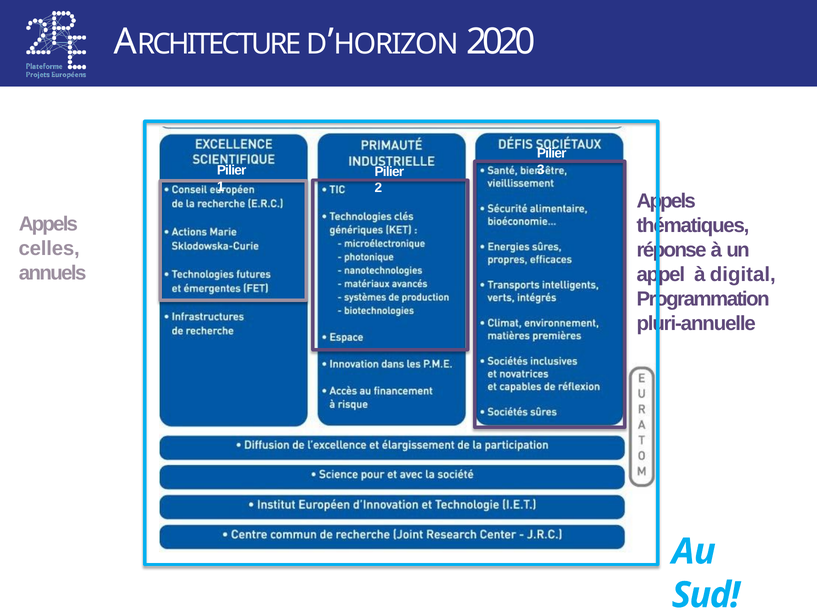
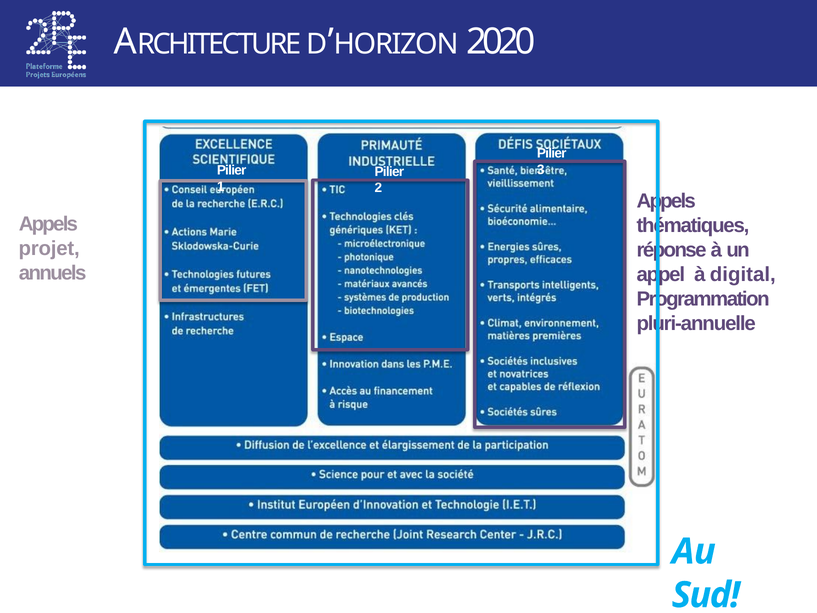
celles: celles -> projet
